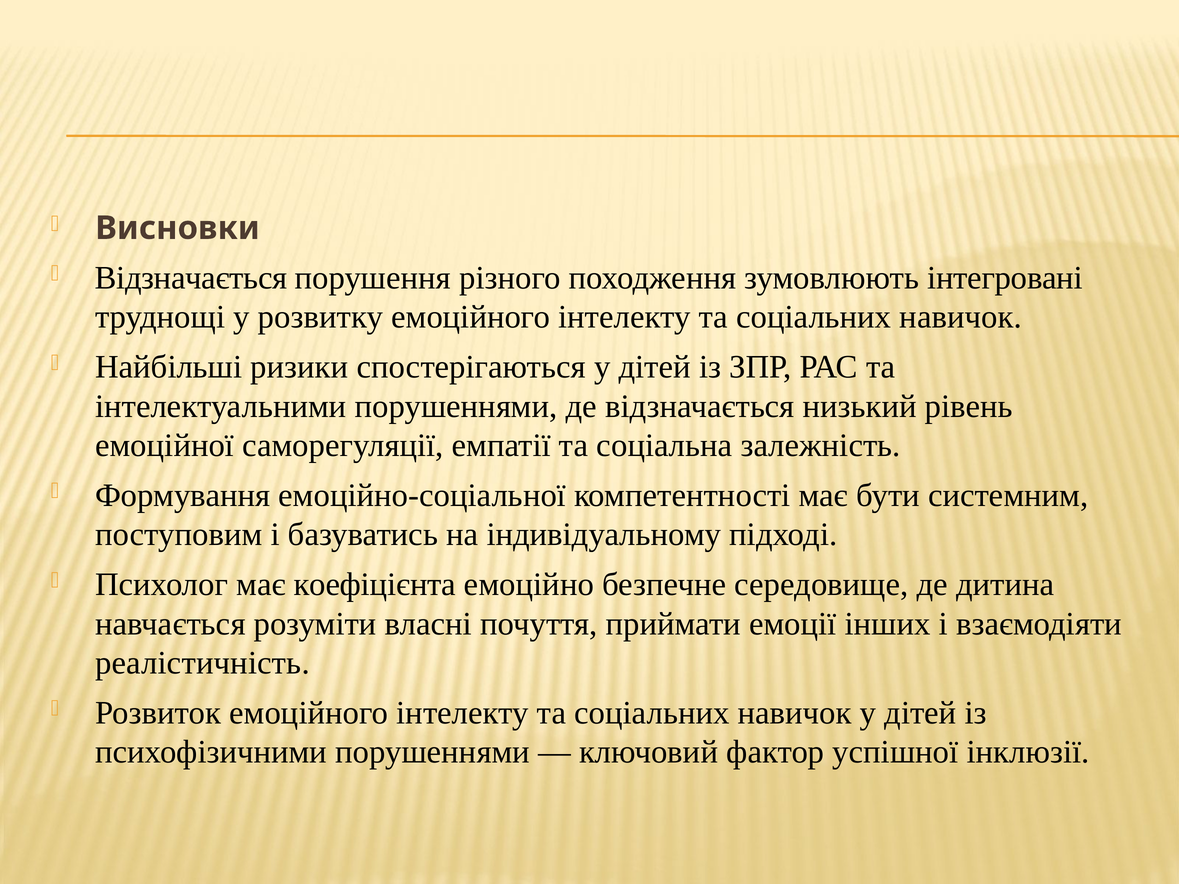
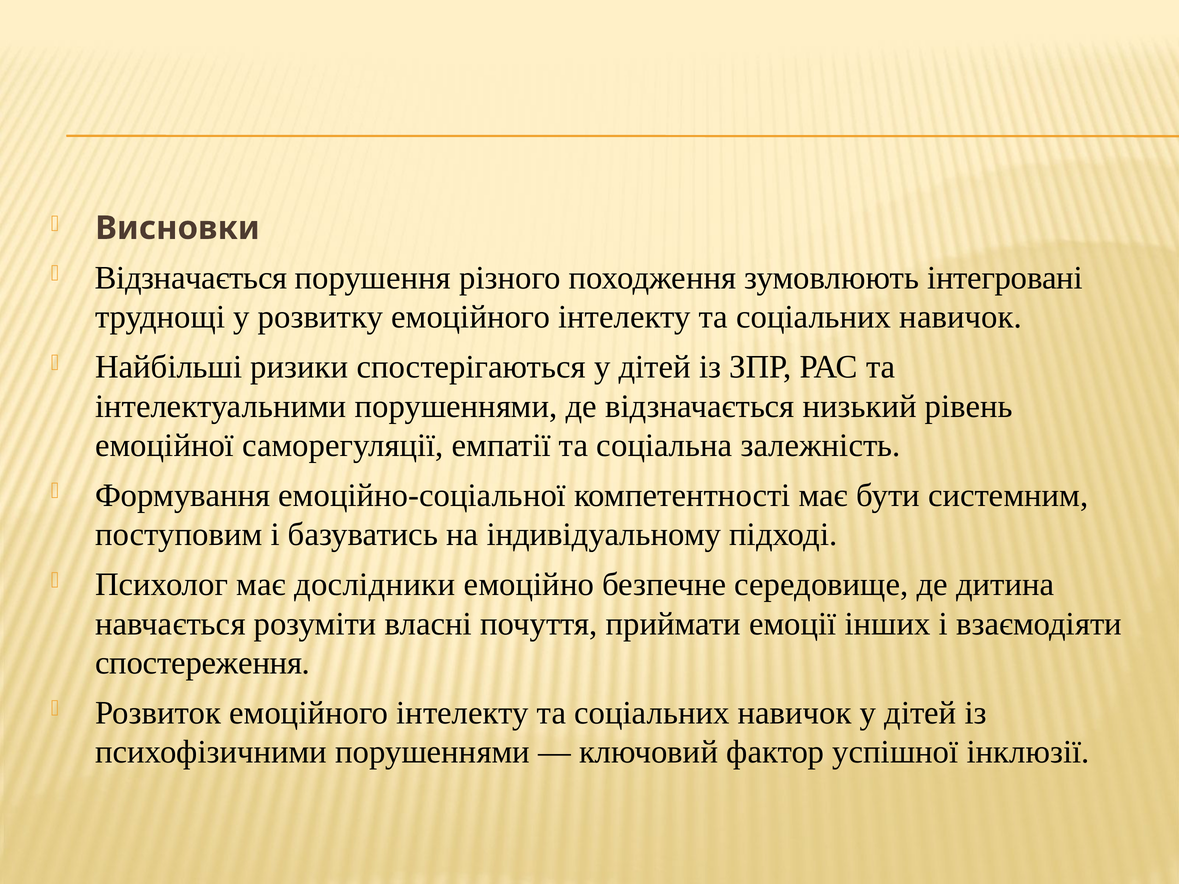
коефіцієнта: коефіцієнта -> дослідники
реалістичність: реалістичність -> спостереження
